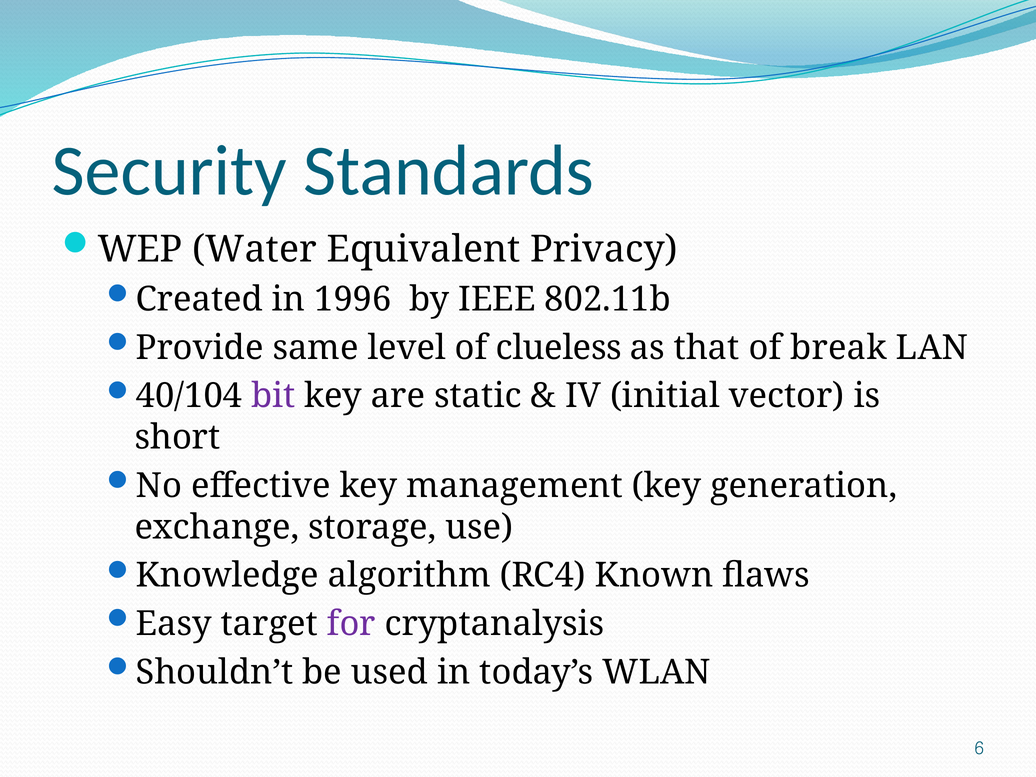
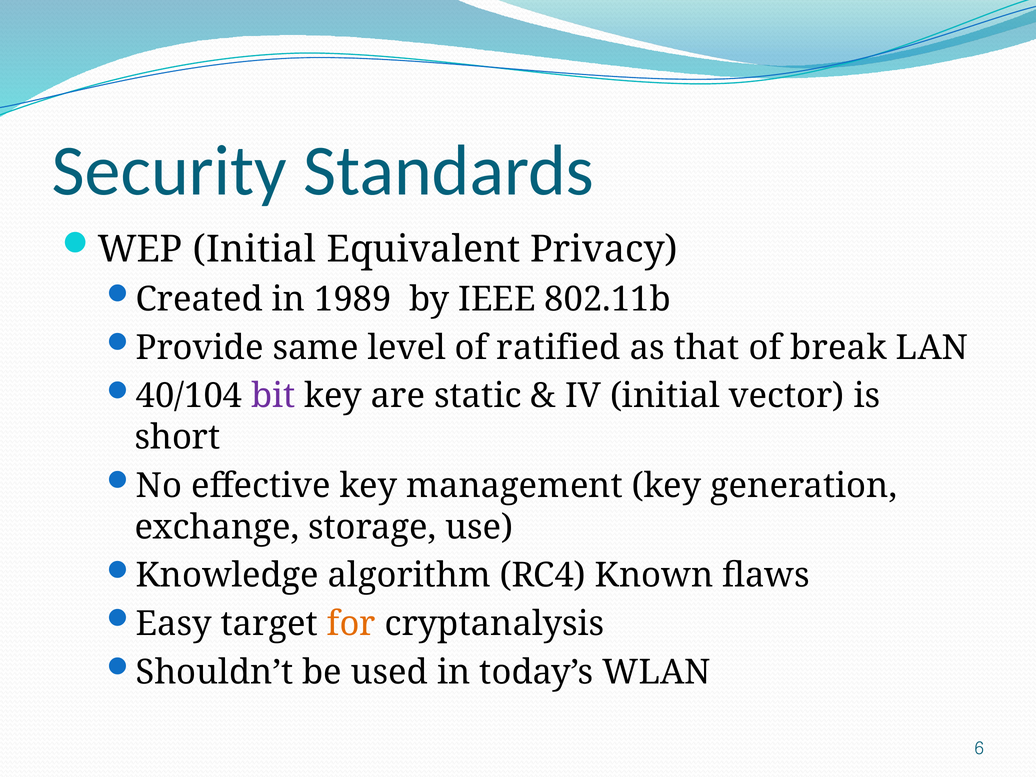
WEP Water: Water -> Initial
1996: 1996 -> 1989
clueless: clueless -> ratified
for colour: purple -> orange
